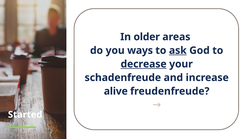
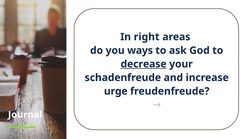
older: older -> right
ask underline: present -> none
alive: alive -> urge
Started: Started -> Journal
